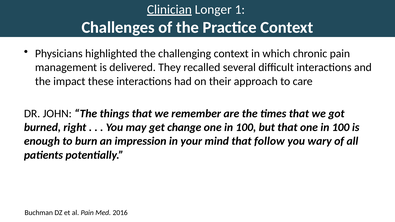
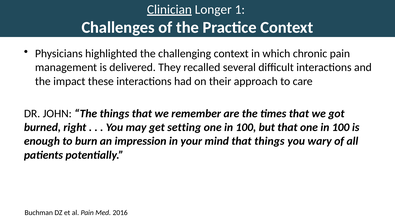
change: change -> setting
that follow: follow -> things
